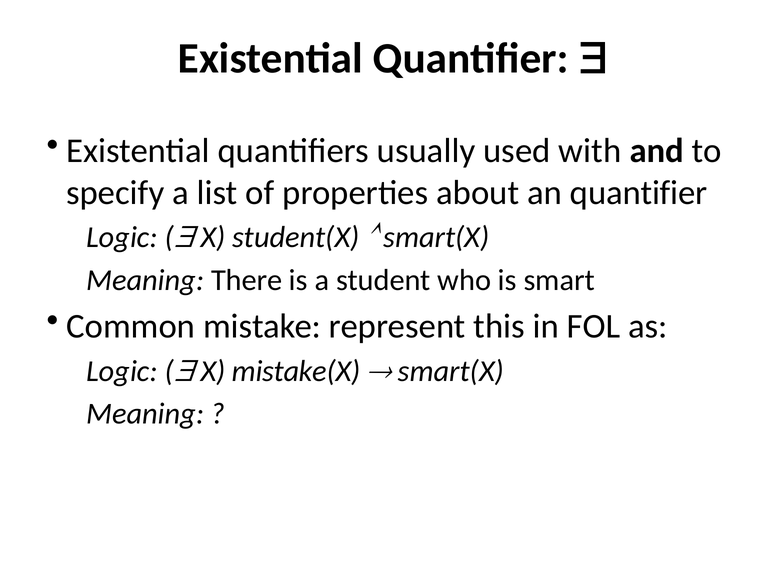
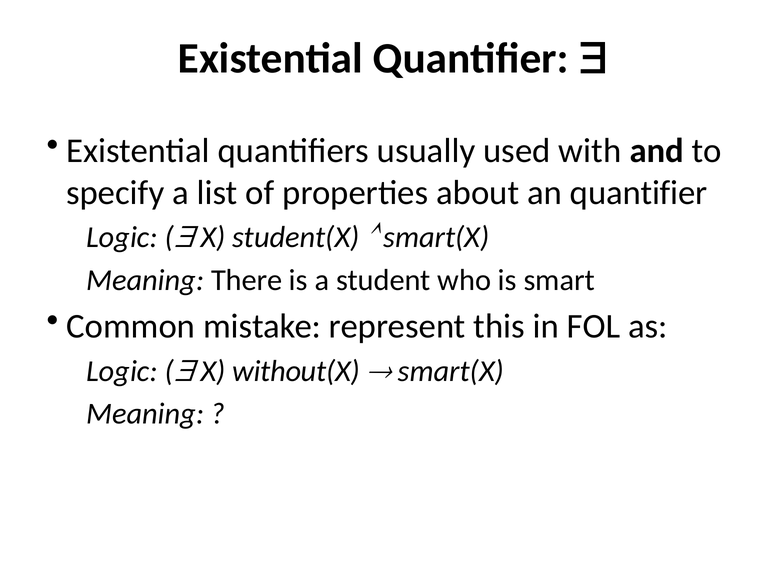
mistake(X: mistake(X -> without(X
